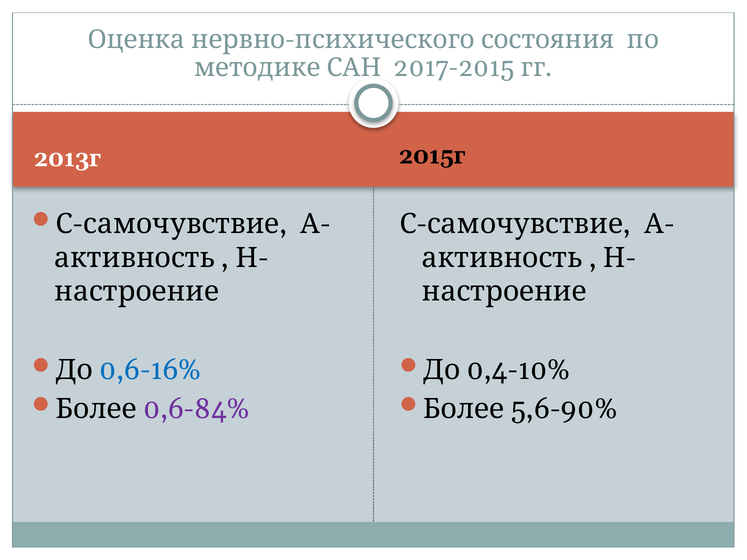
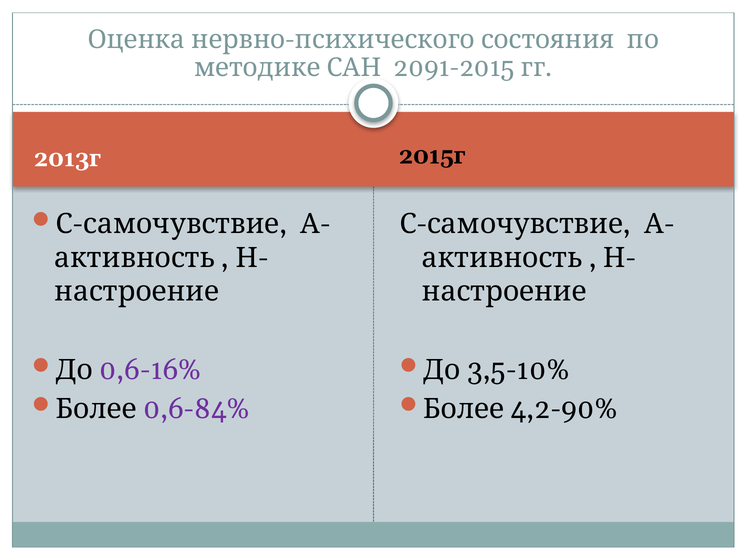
2017-2015: 2017-2015 -> 2091-2015
0,6-16% colour: blue -> purple
0,4-10%: 0,4-10% -> 3,5-10%
5,6-90%: 5,6-90% -> 4,2-90%
